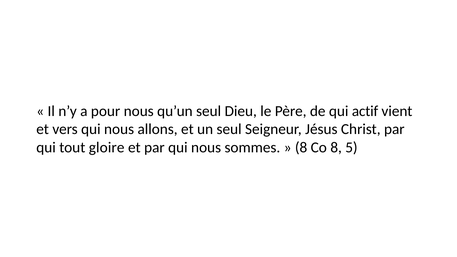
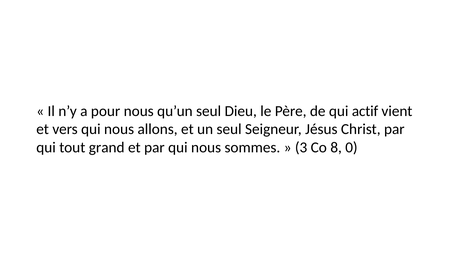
gloire: gloire -> grand
8 at (301, 148): 8 -> 3
5: 5 -> 0
